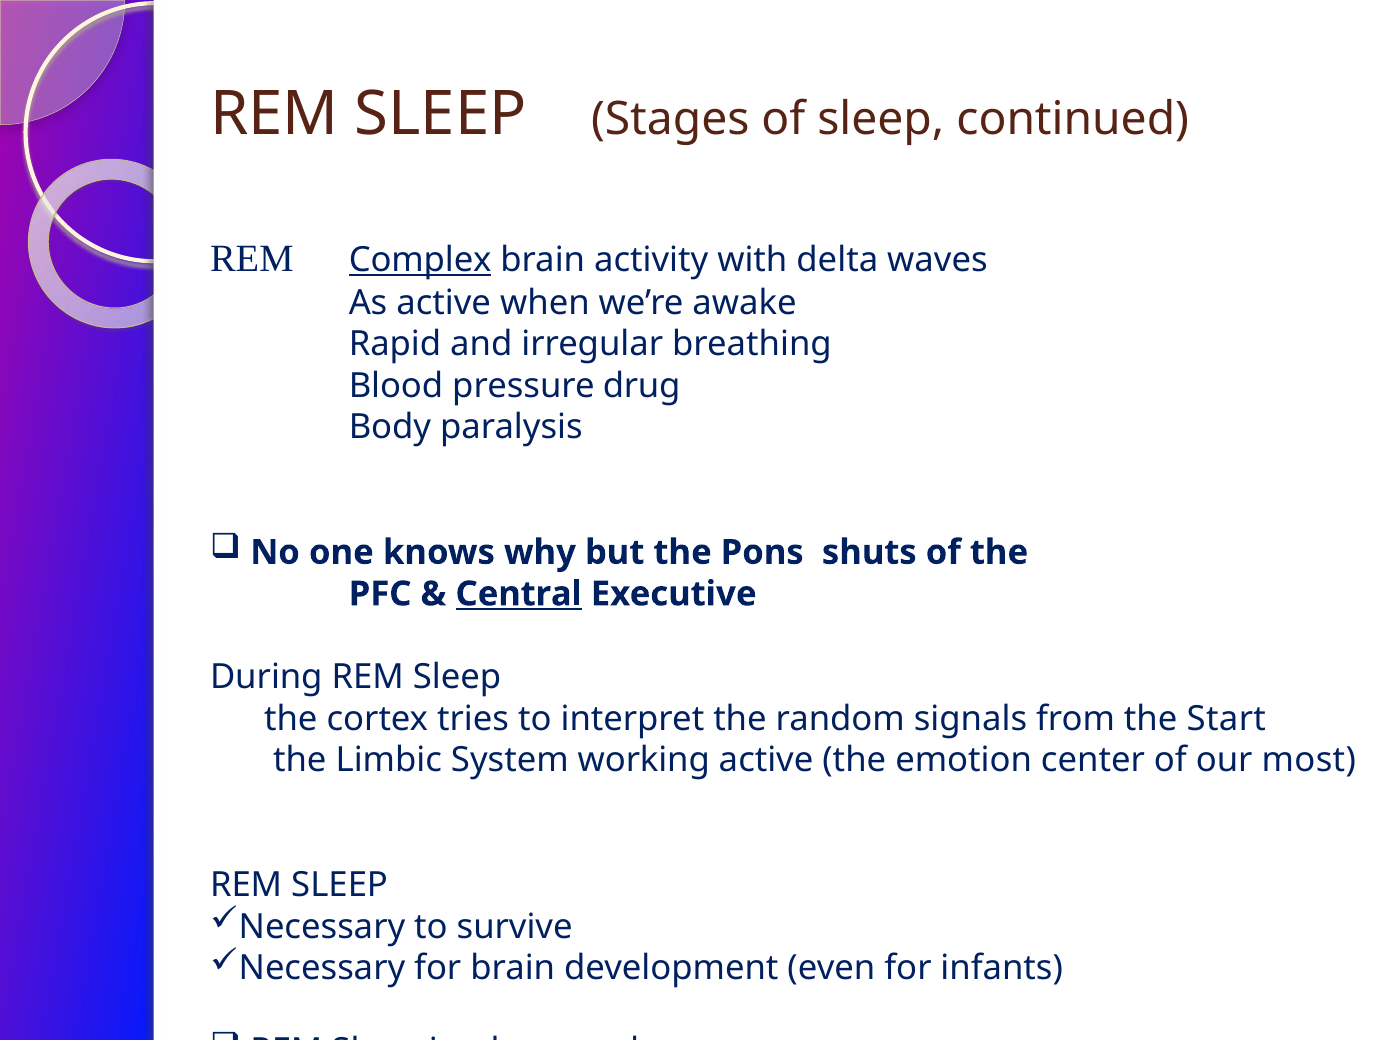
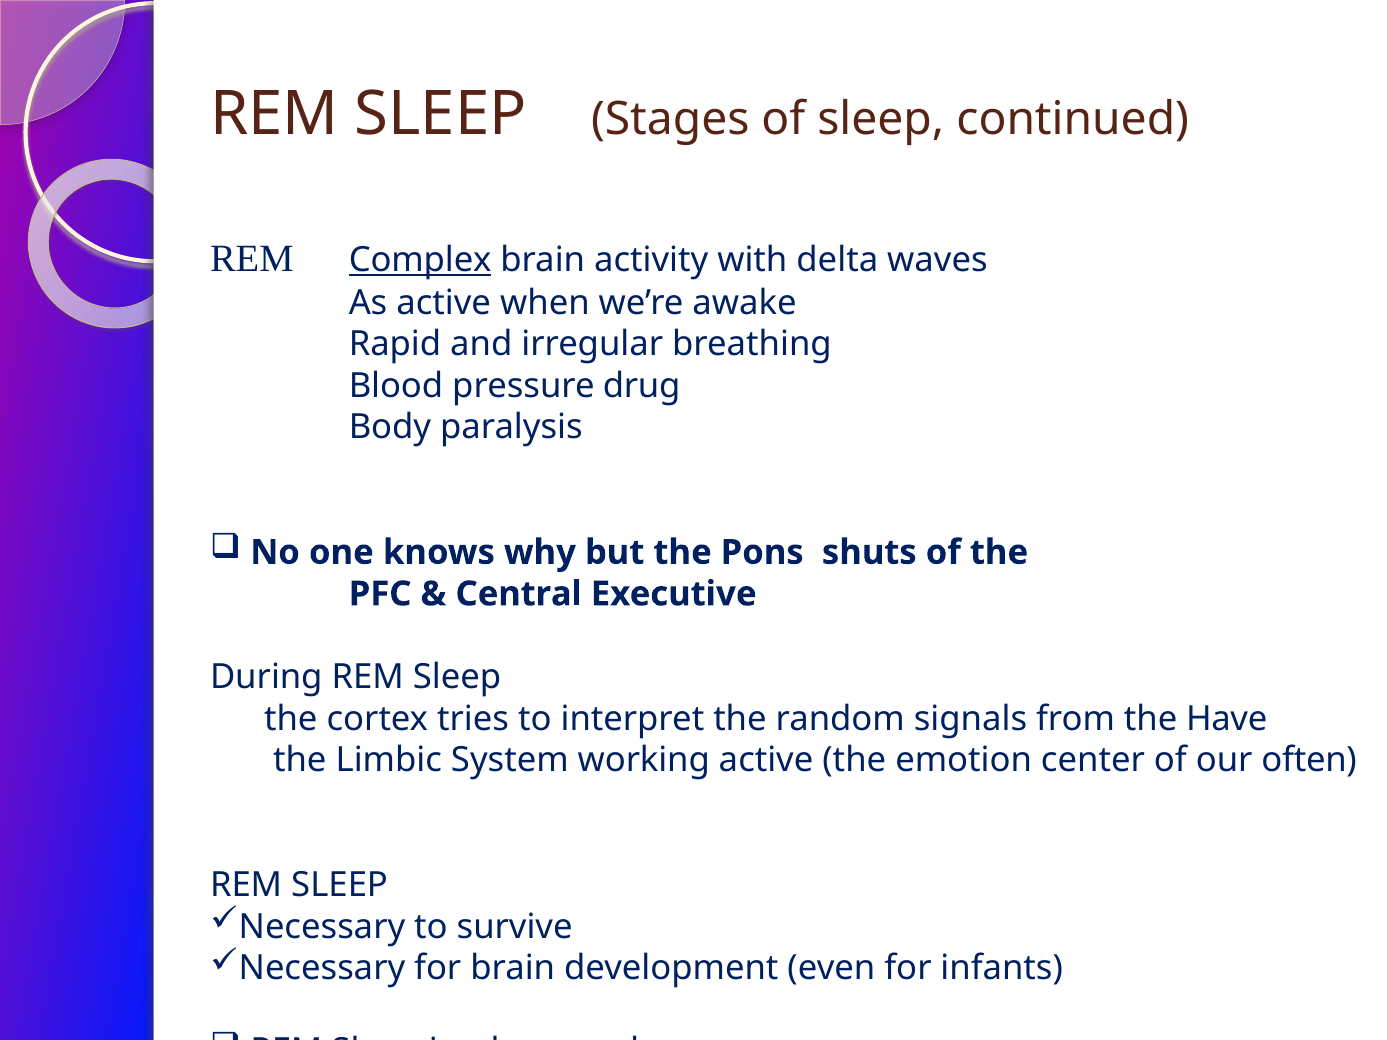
Central underline: present -> none
Start: Start -> Have
most: most -> often
